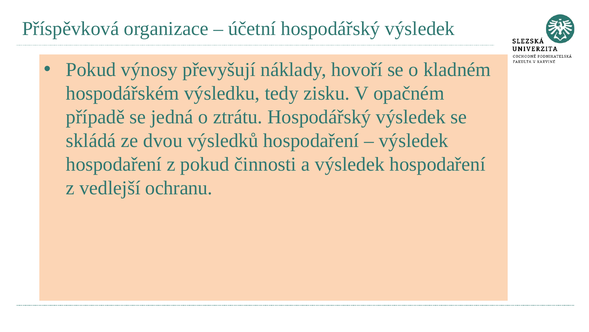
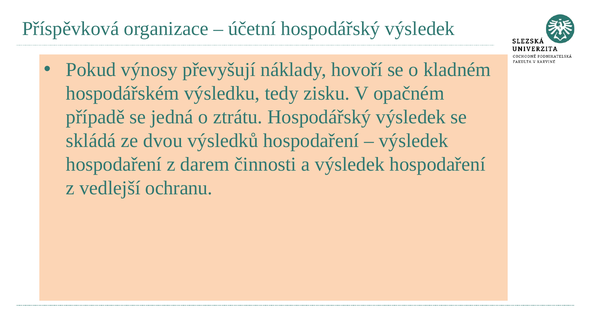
z pokud: pokud -> darem
